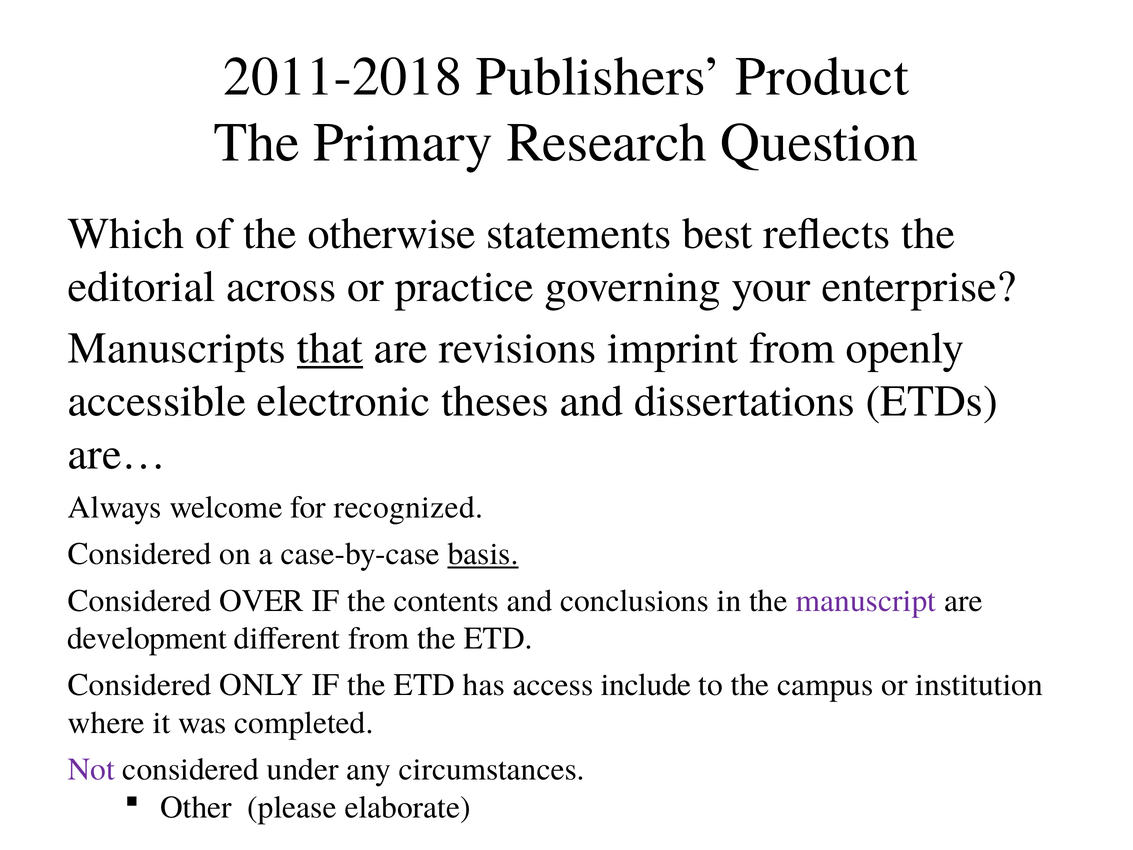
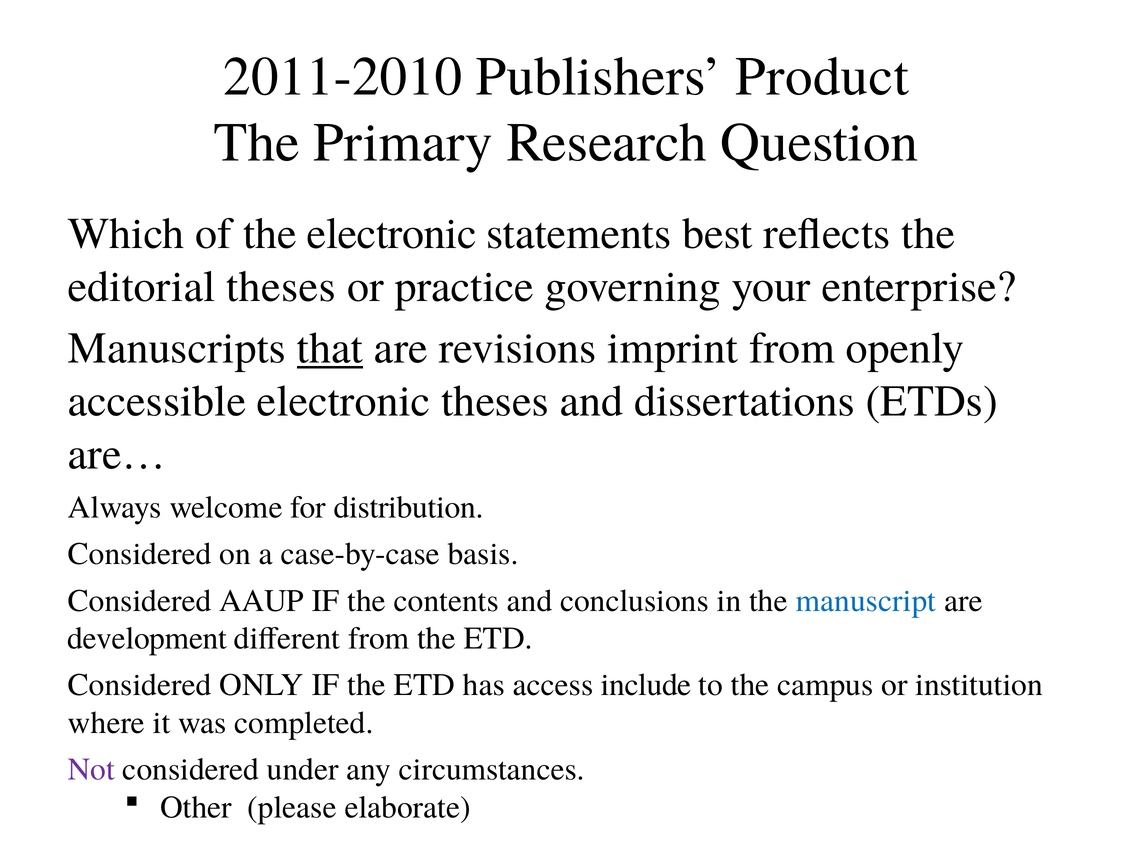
2011-2018: 2011-2018 -> 2011-2010
the otherwise: otherwise -> electronic
editorial across: across -> theses
recognized: recognized -> distribution
basis underline: present -> none
OVER: OVER -> AAUP
manuscript colour: purple -> blue
